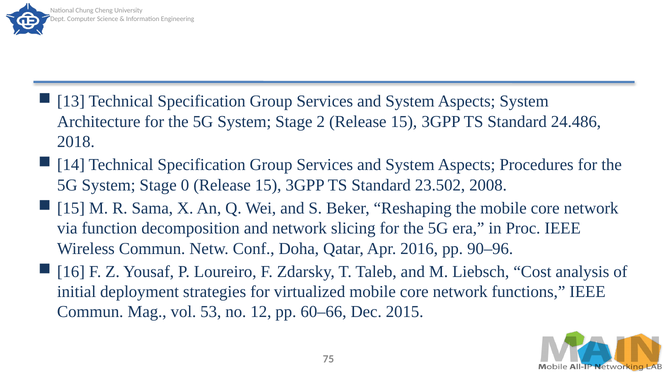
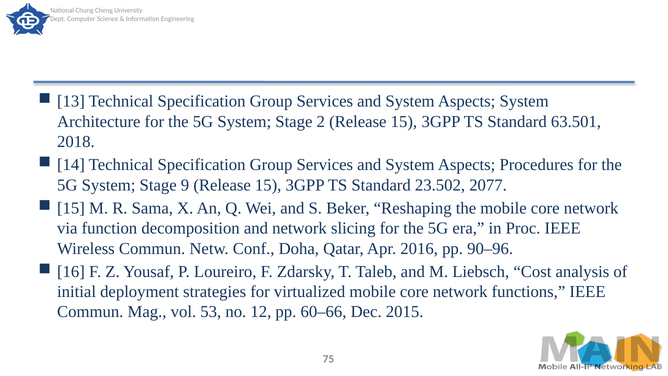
24.486: 24.486 -> 63.501
0: 0 -> 9
2008: 2008 -> 2077
